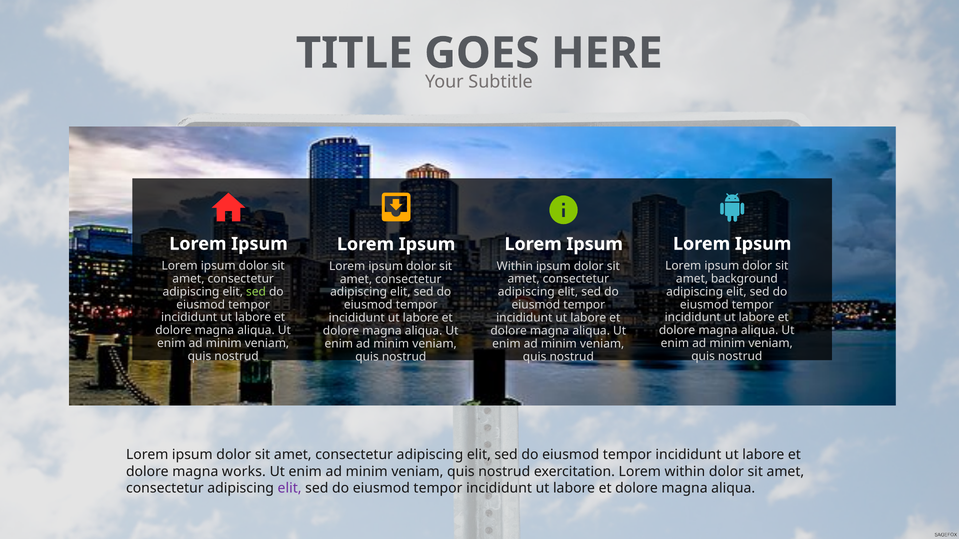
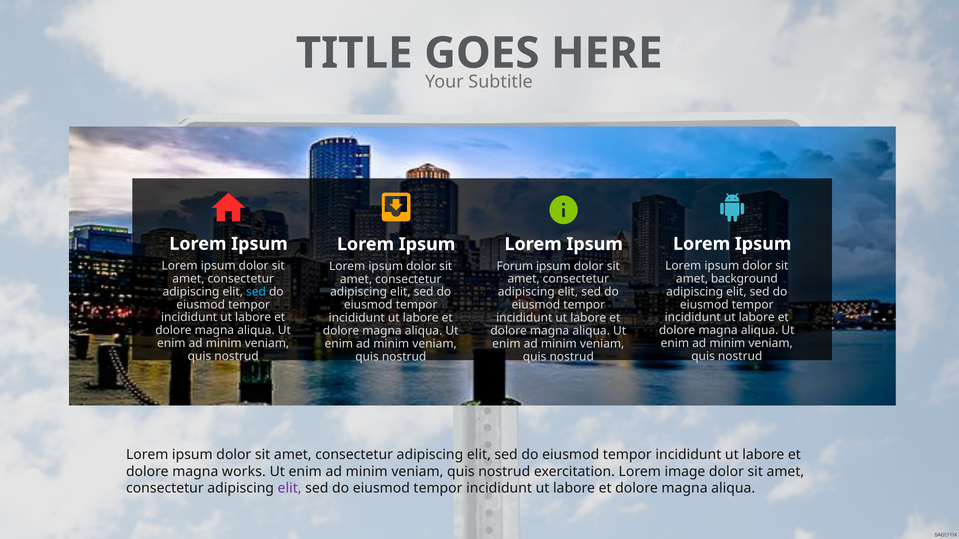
Within at (515, 266): Within -> Forum
sed at (256, 292) colour: light green -> light blue
Lorem within: within -> image
